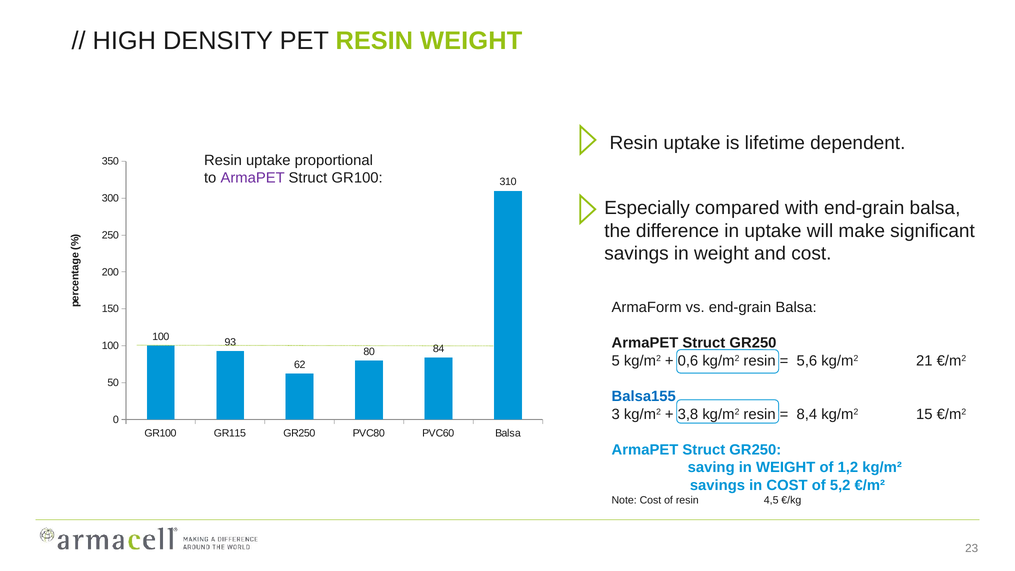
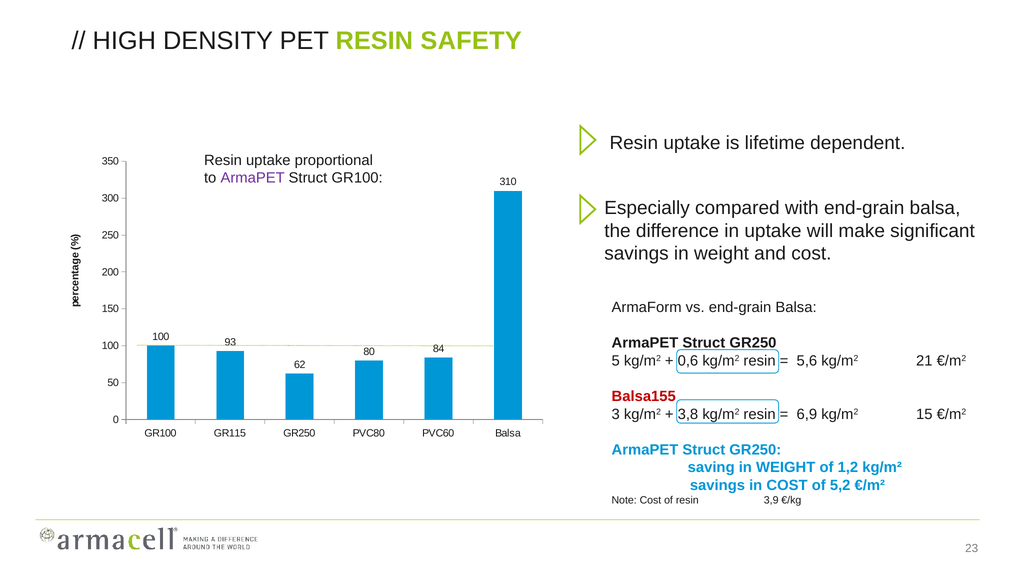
RESIN WEIGHT: WEIGHT -> SAFETY
Balsa155 colour: blue -> red
8,4: 8,4 -> 6,9
4,5: 4,5 -> 3,9
